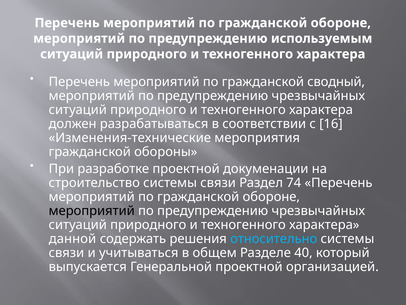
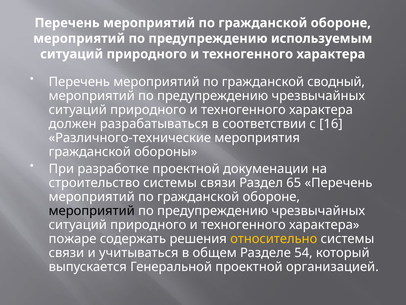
Изменения-технические: Изменения-технические -> Различного-технические
74: 74 -> 65
данной: данной -> пожаре
относительно colour: light blue -> yellow
40: 40 -> 54
